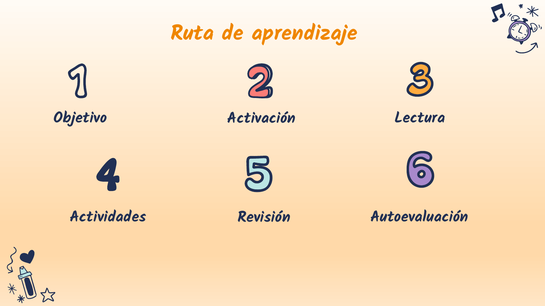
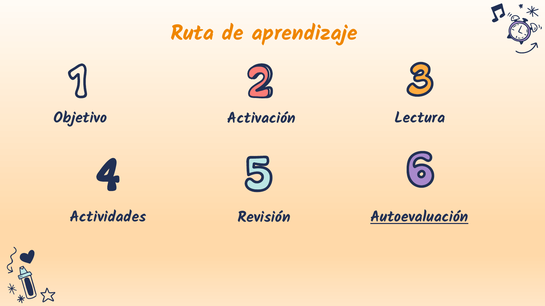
Autoevaluación underline: none -> present
